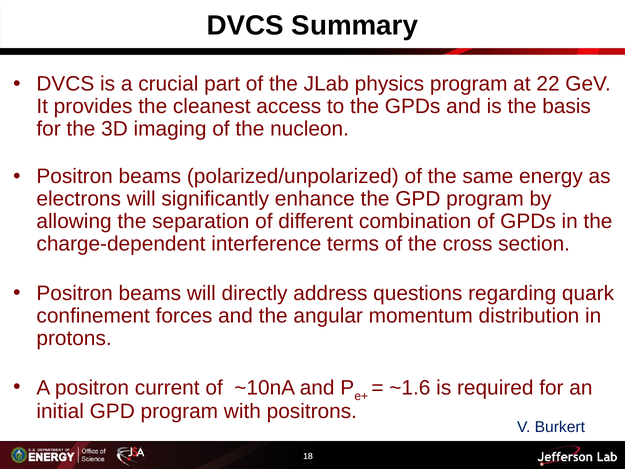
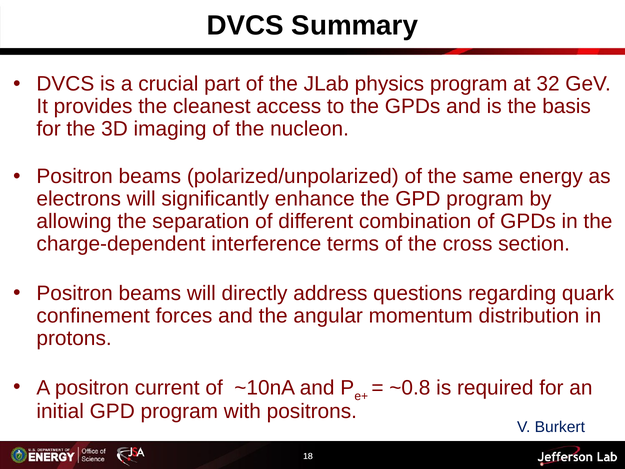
22: 22 -> 32
~1.6: ~1.6 -> ~0.8
